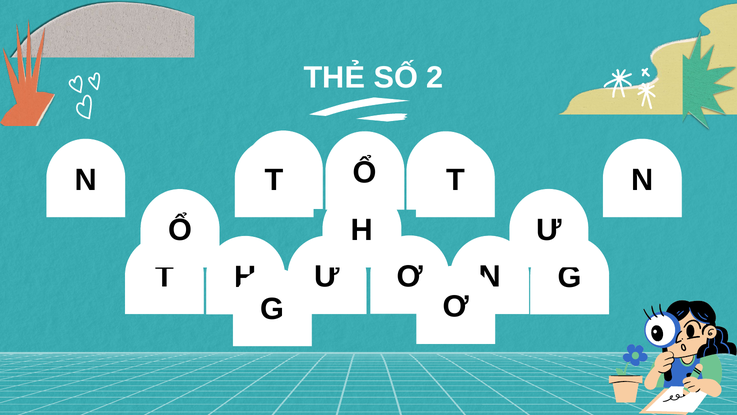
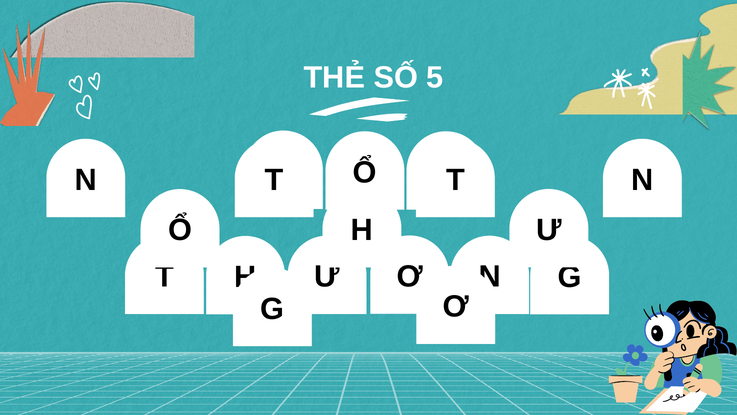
2: 2 -> 5
